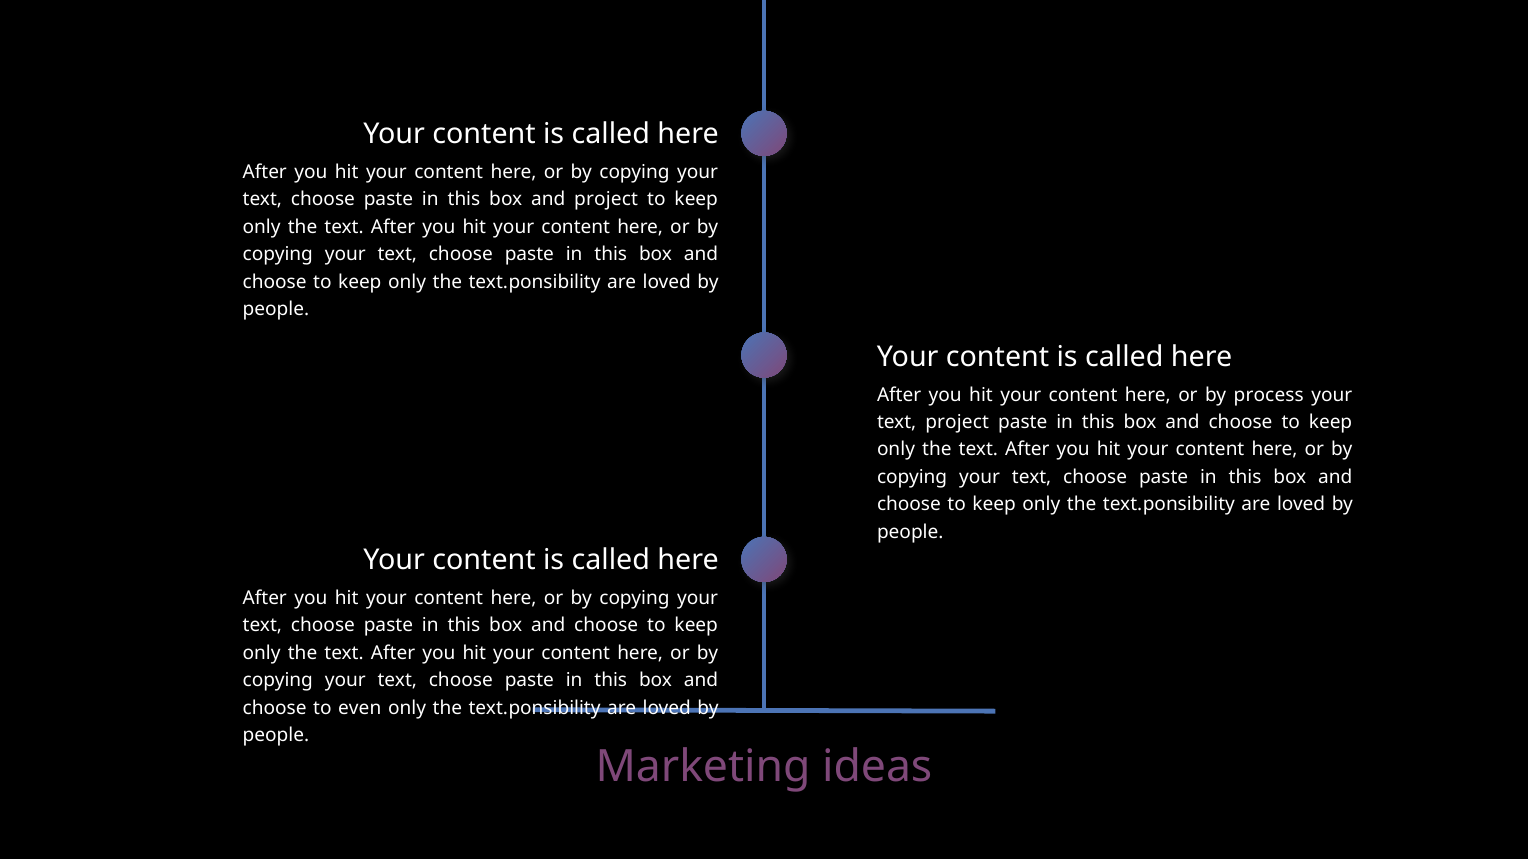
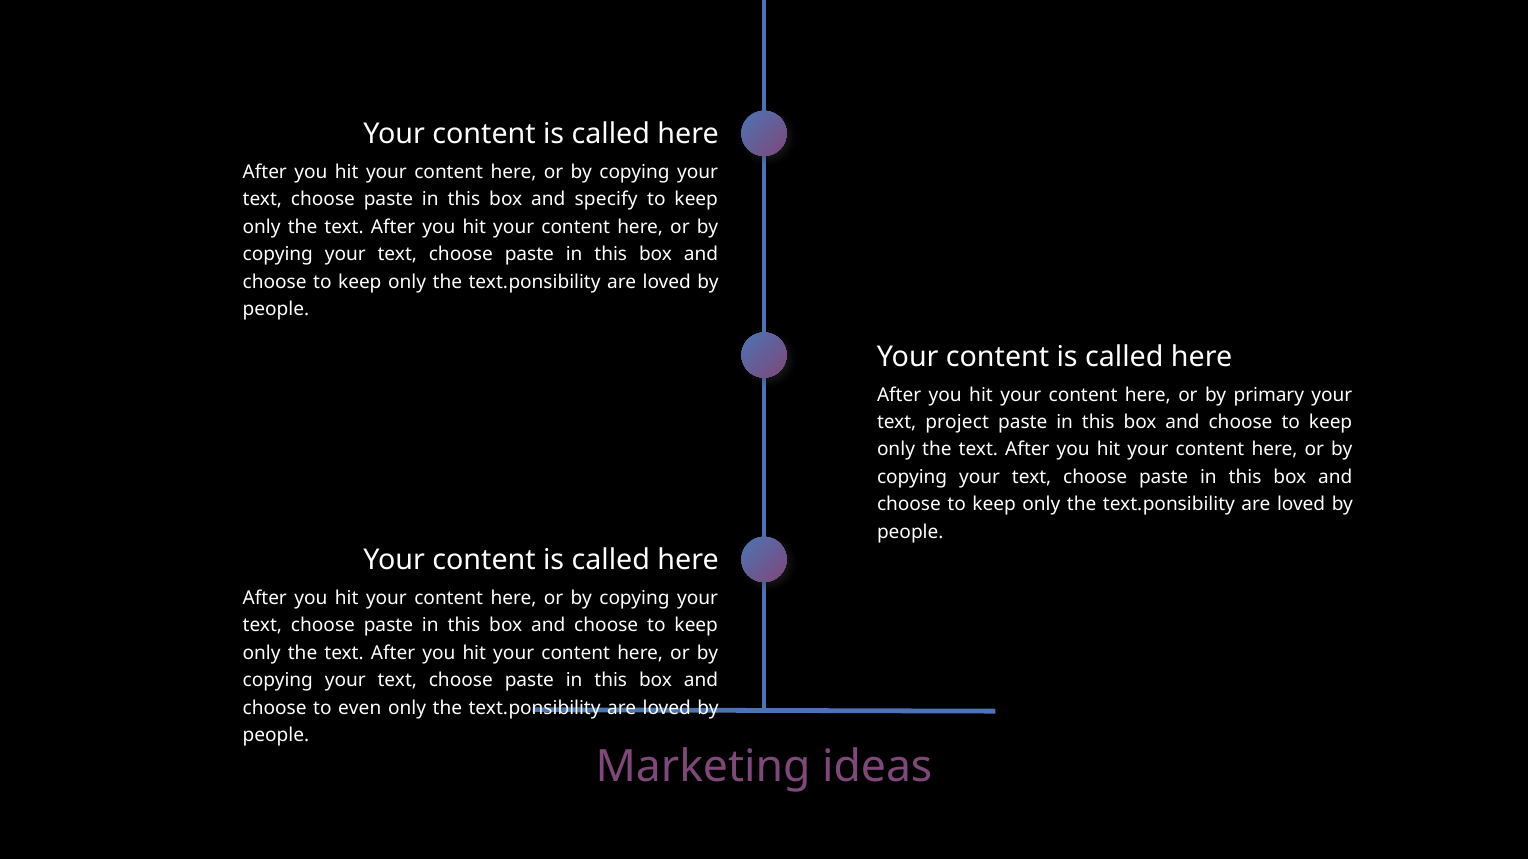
and project: project -> specify
process: process -> primary
